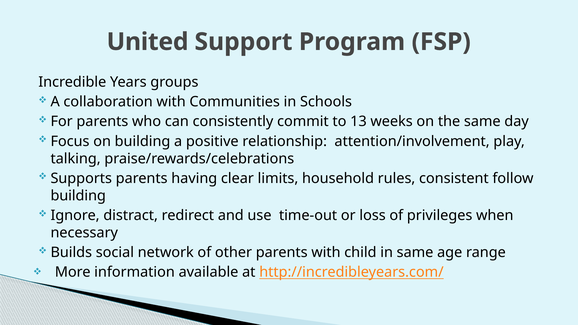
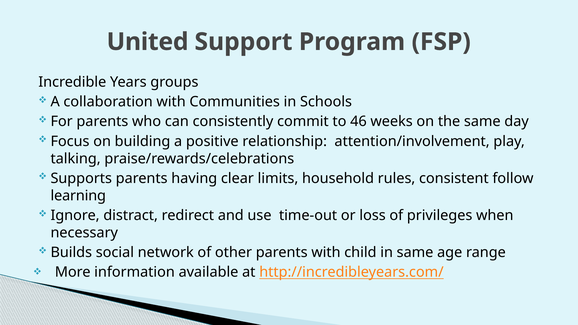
13: 13 -> 46
building at (78, 196): building -> learning
